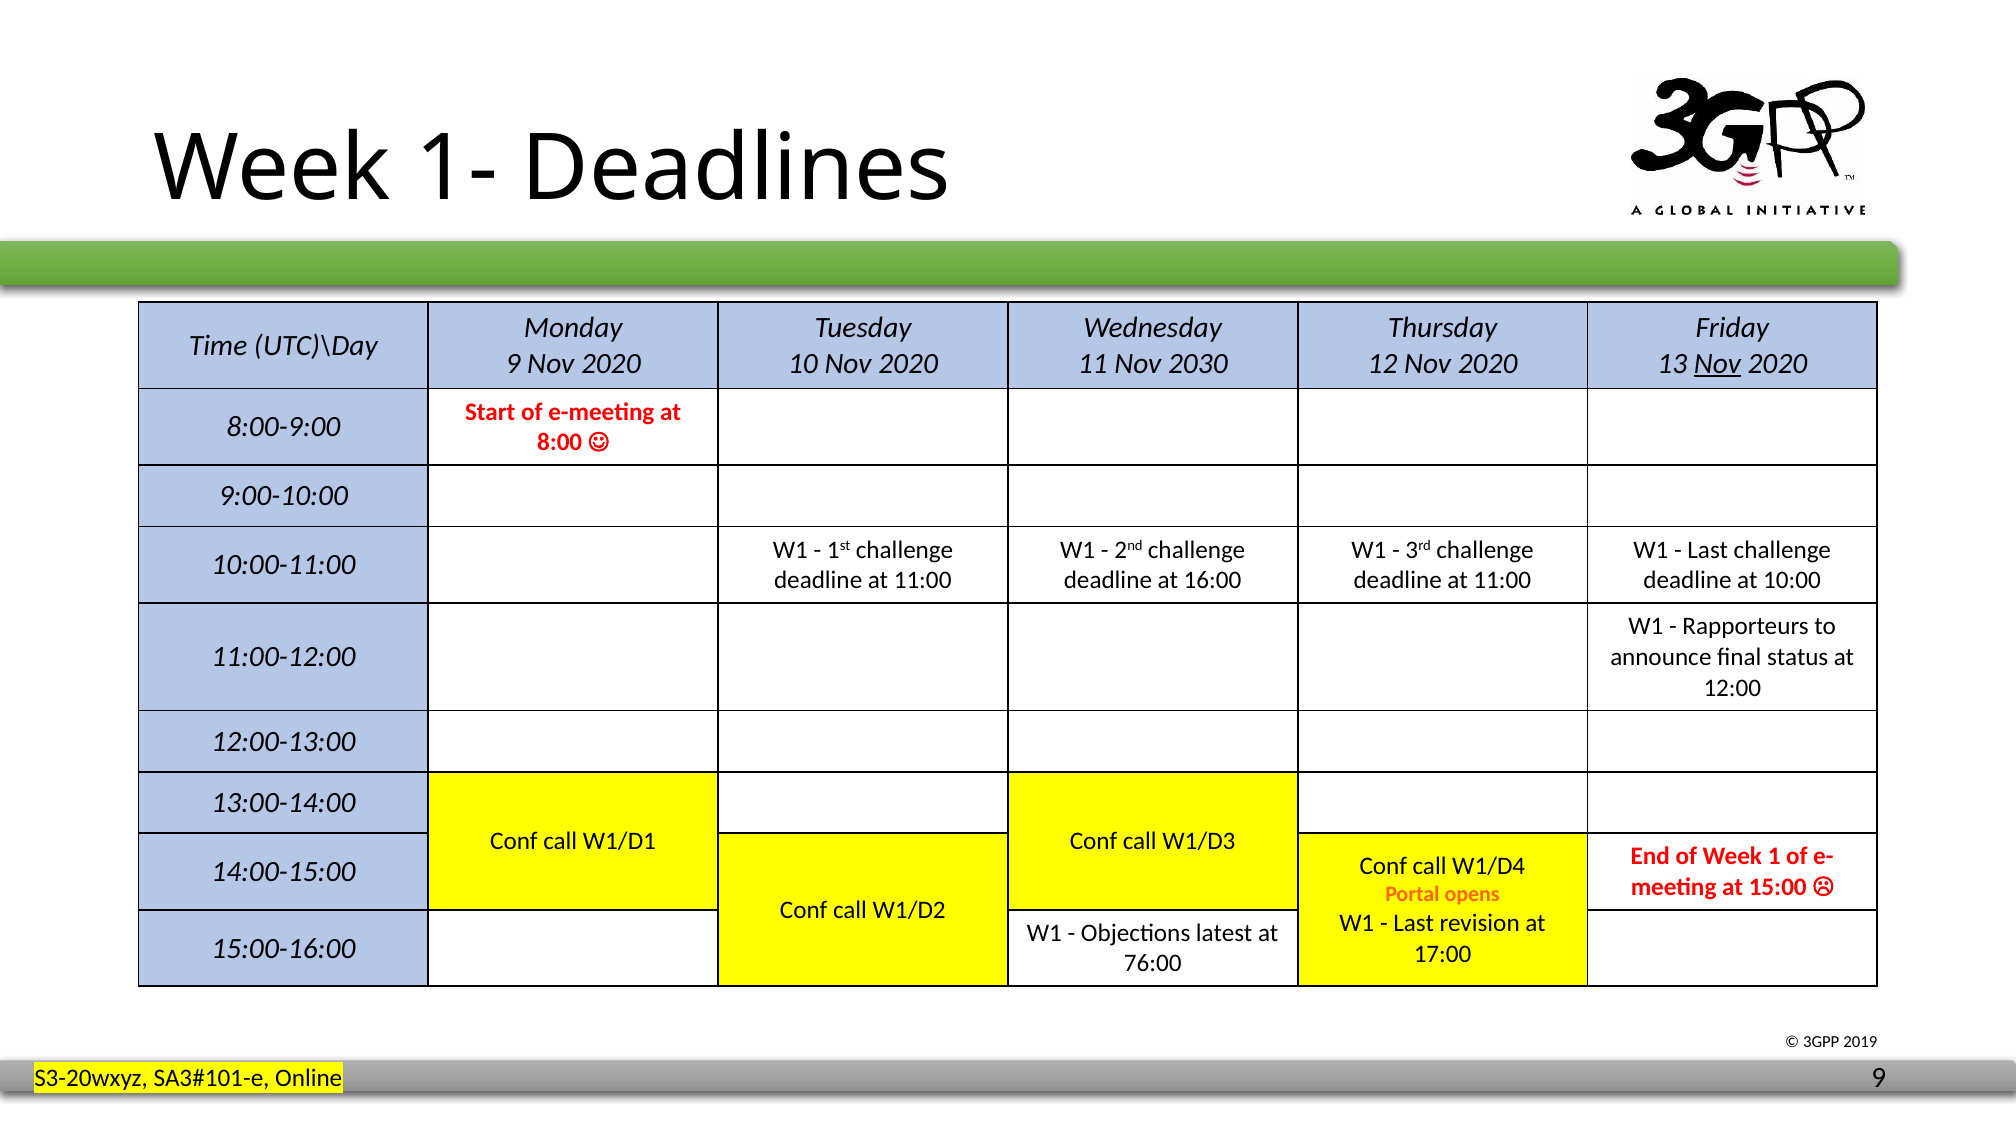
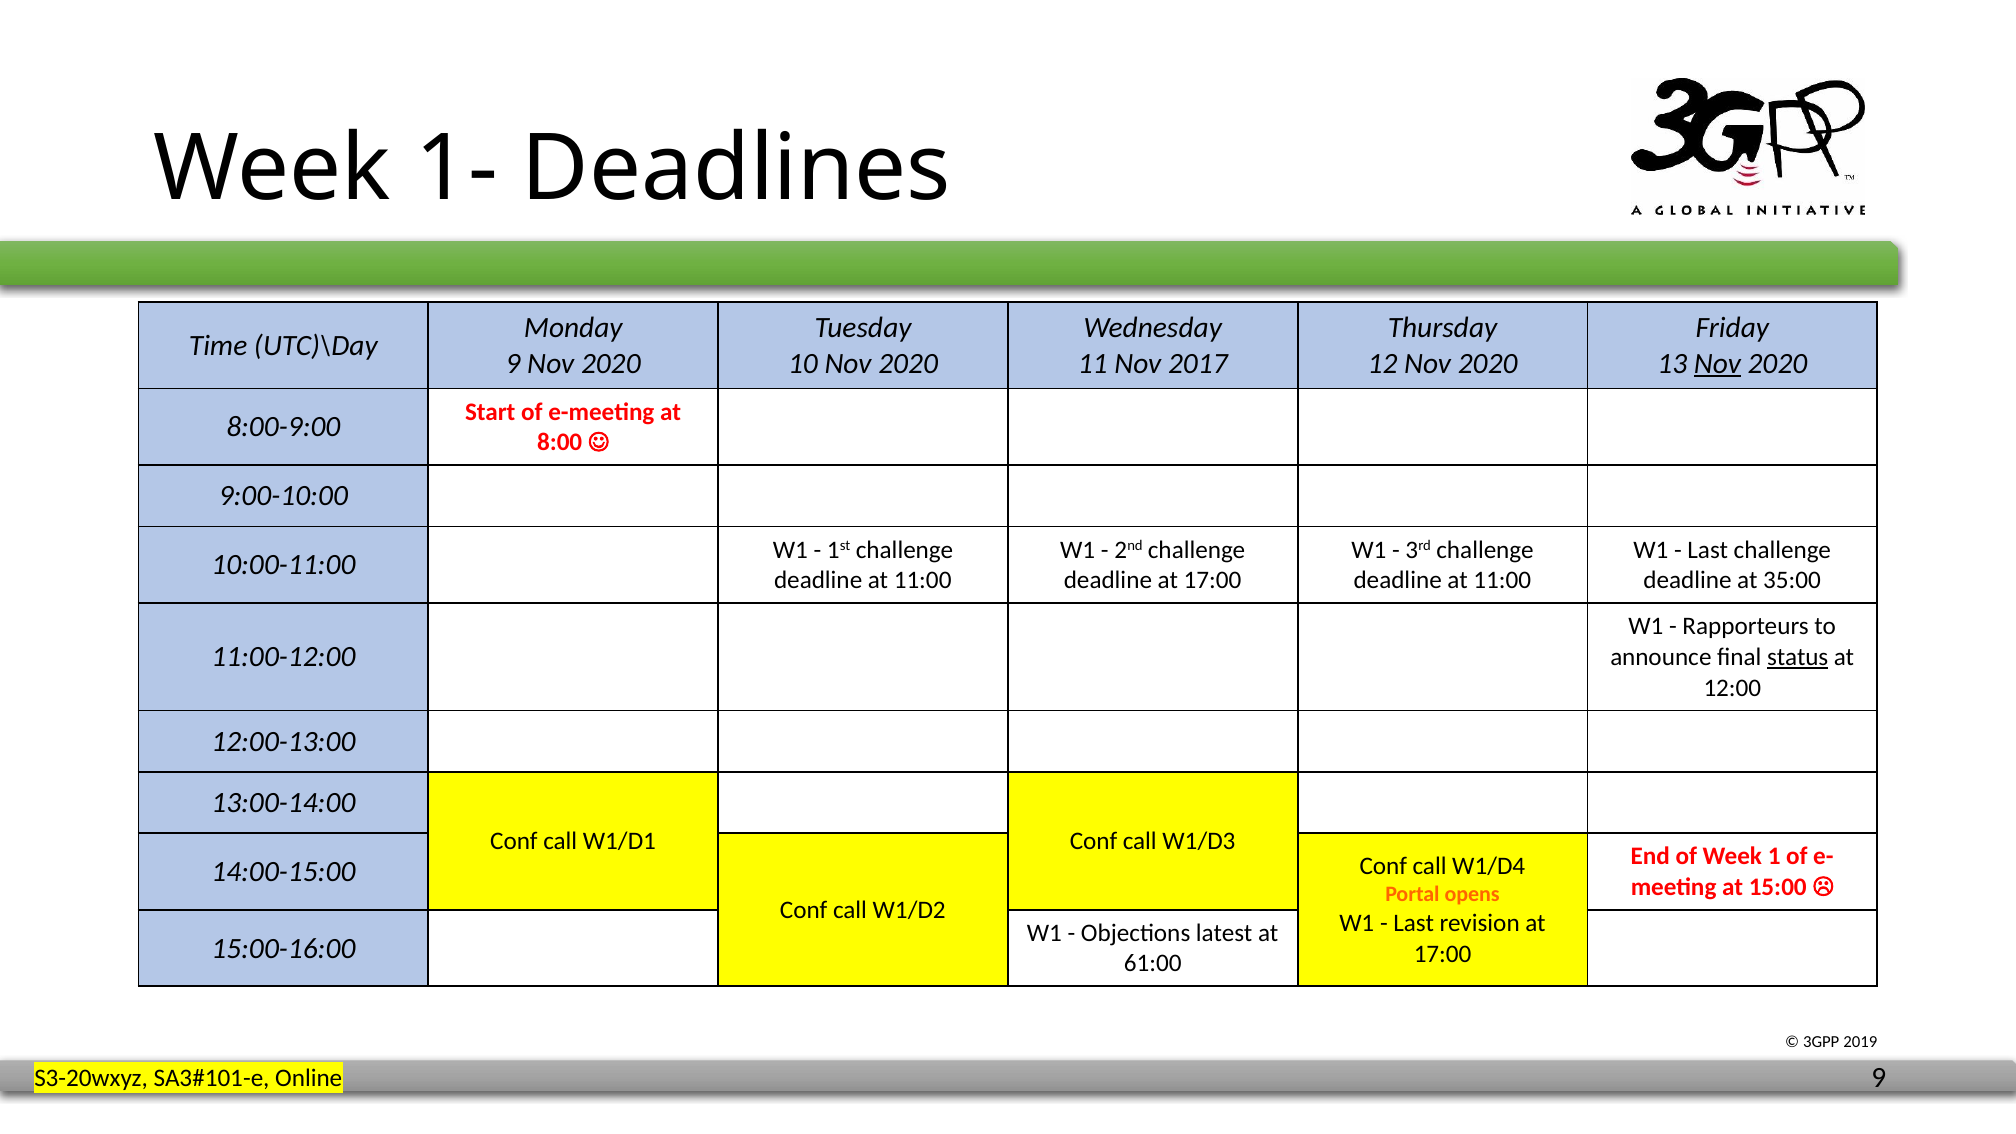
2030: 2030 -> 2017
deadline at 16:00: 16:00 -> 17:00
10:00: 10:00 -> 35:00
status underline: none -> present
76:00: 76:00 -> 61:00
